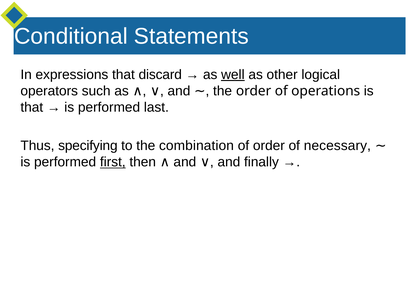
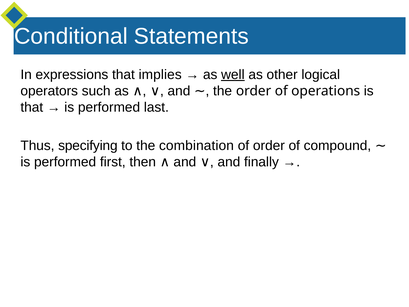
discard: discard -> implies
necessary: necessary -> compound
first underline: present -> none
